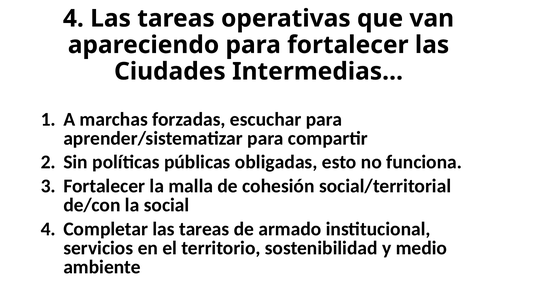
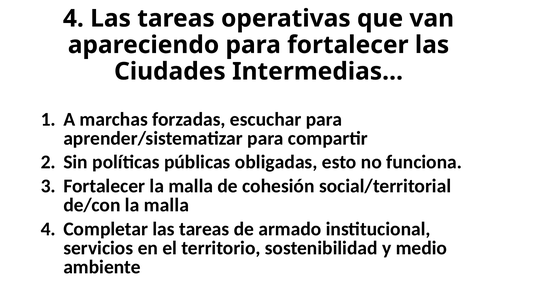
de/con la social: social -> malla
